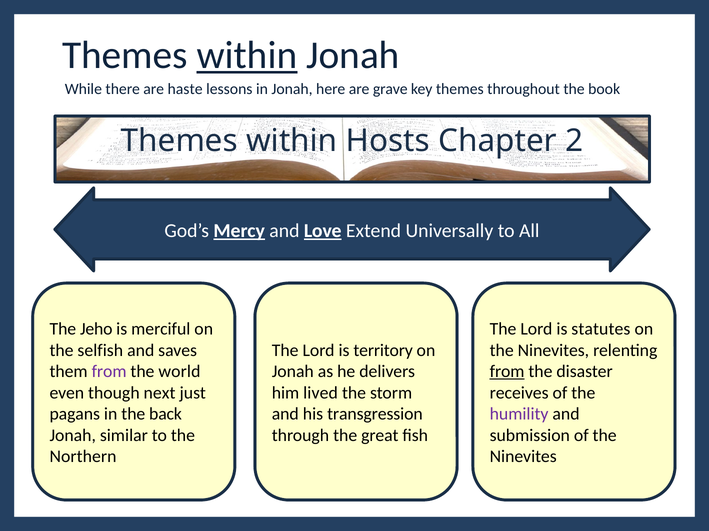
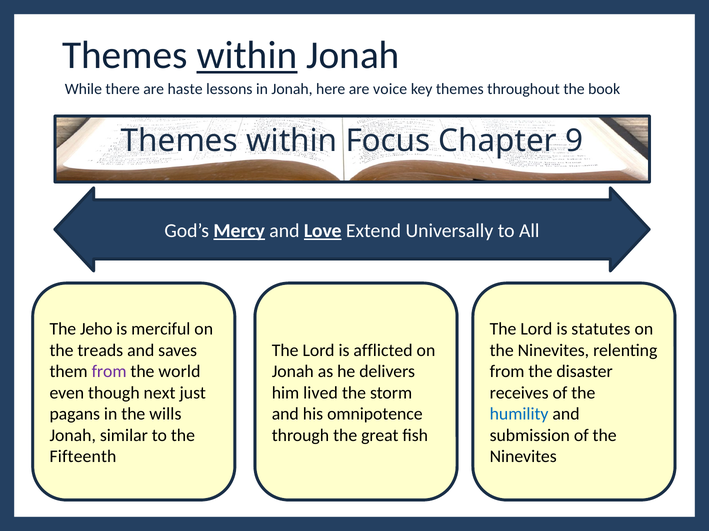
grave: grave -> voice
Hosts: Hosts -> Focus
2: 2 -> 9
selfish: selfish -> treads
territory: territory -> afflicted
from at (507, 372) underline: present -> none
back: back -> wills
transgression: transgression -> omnipotence
humility colour: purple -> blue
Northern: Northern -> Fifteenth
